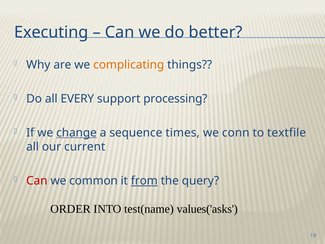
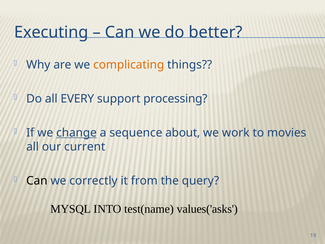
times: times -> about
conn: conn -> work
textfile: textfile -> movies
Can at (37, 181) colour: red -> black
common: common -> correctly
from underline: present -> none
ORDER: ORDER -> MYSQL
